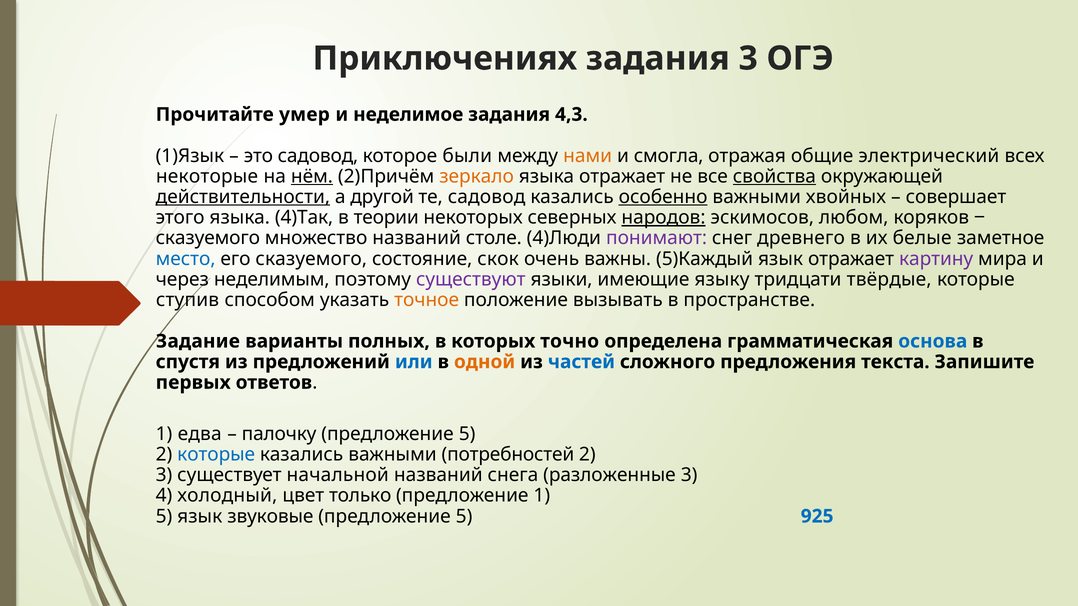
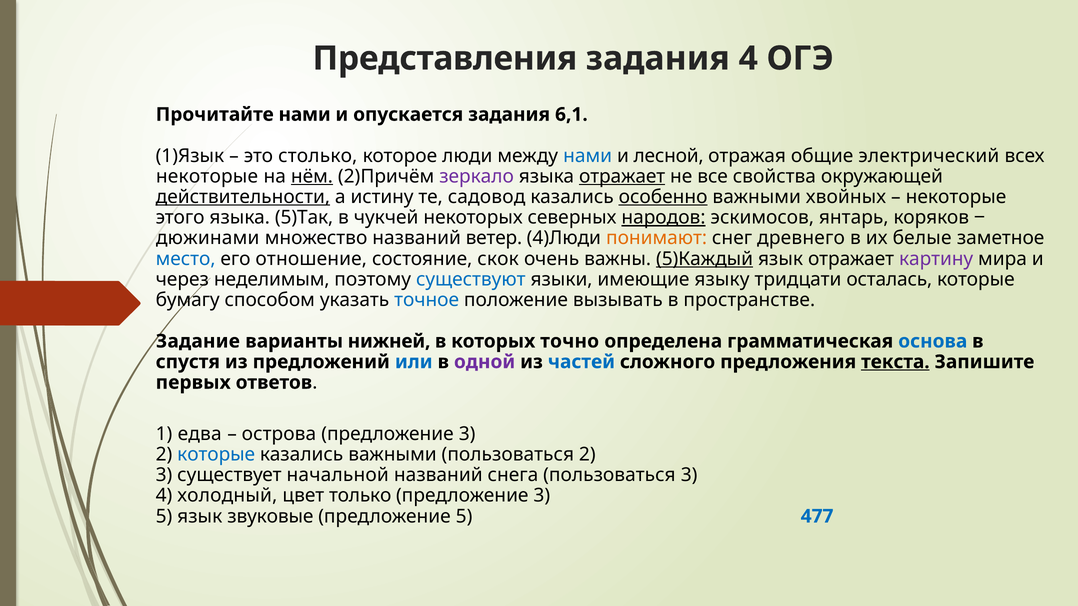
Приключениях: Приключениях -> Представления
задания 3: 3 -> 4
Прочитайте умер: умер -> нами
неделимое: неделимое -> опускается
4,3: 4,3 -> 6,1
это садовод: садовод -> столько
были: были -> люди
нами at (588, 156) colour: orange -> blue
смогла: смогла -> лесной
зеркало colour: orange -> purple
отражает at (622, 176) underline: none -> present
свойства underline: present -> none
другой: другой -> истину
совершает at (956, 197): совершает -> некоторые
4)Так: 4)Так -> 5)Так
теории: теории -> чукчей
любом: любом -> янтарь
сказуемого at (208, 238): сказуемого -> дюжинами
столе: столе -> ветер
понимают colour: purple -> orange
его сказуемого: сказуемого -> отношение
5)Каждый underline: none -> present
существуют colour: purple -> blue
твёрдые: твёрдые -> осталась
ступив: ступив -> бумагу
точное colour: orange -> blue
полных: полных -> нижней
одной colour: orange -> purple
текста underline: none -> present
палочку: палочку -> острова
5 at (467, 434): 5 -> 3
важными потребностей: потребностей -> пользоваться
снега разложенные: разложенные -> пользоваться
1 at (542, 496): 1 -> 3
925: 925 -> 477
